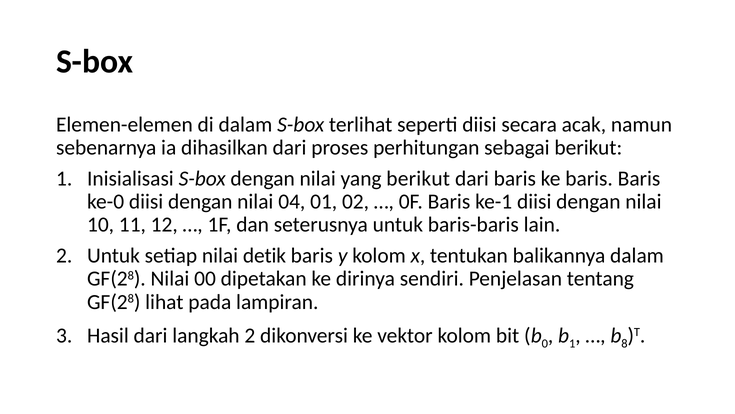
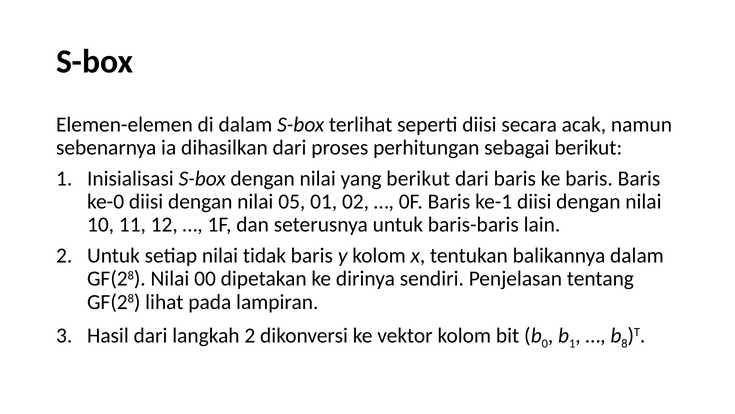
04: 04 -> 05
detik: detik -> tidak
